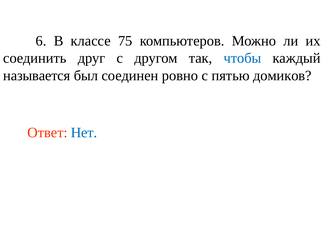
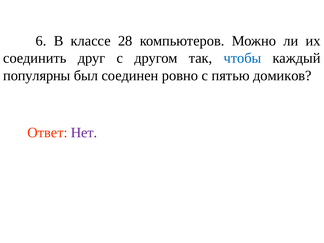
75: 75 -> 28
называется: называется -> популярны
Нет colour: blue -> purple
